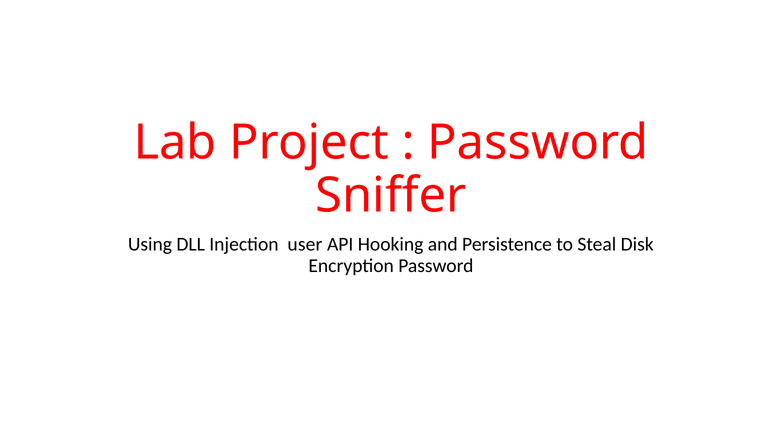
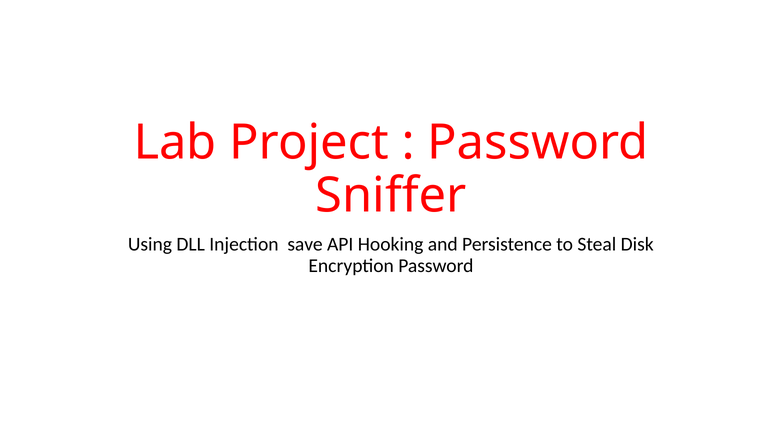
user: user -> save
